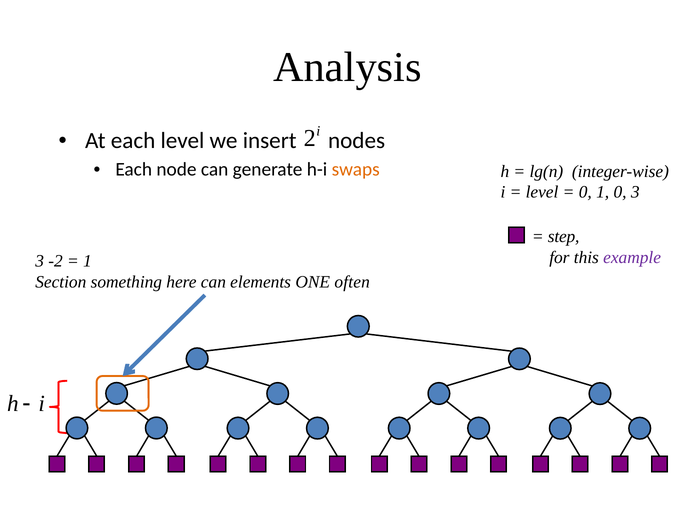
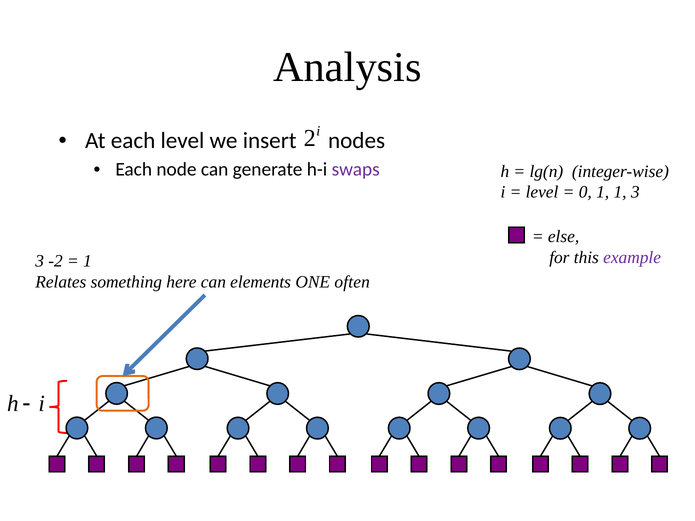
swaps colour: orange -> purple
1 0: 0 -> 1
step: step -> else
Section: Section -> Relates
